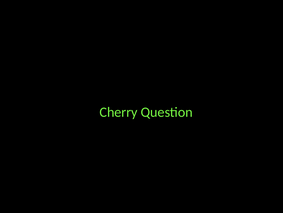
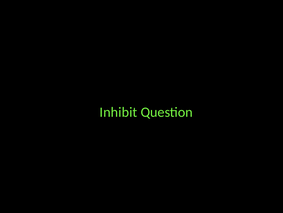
Cherry at (119, 112): Cherry -> Inhibit
